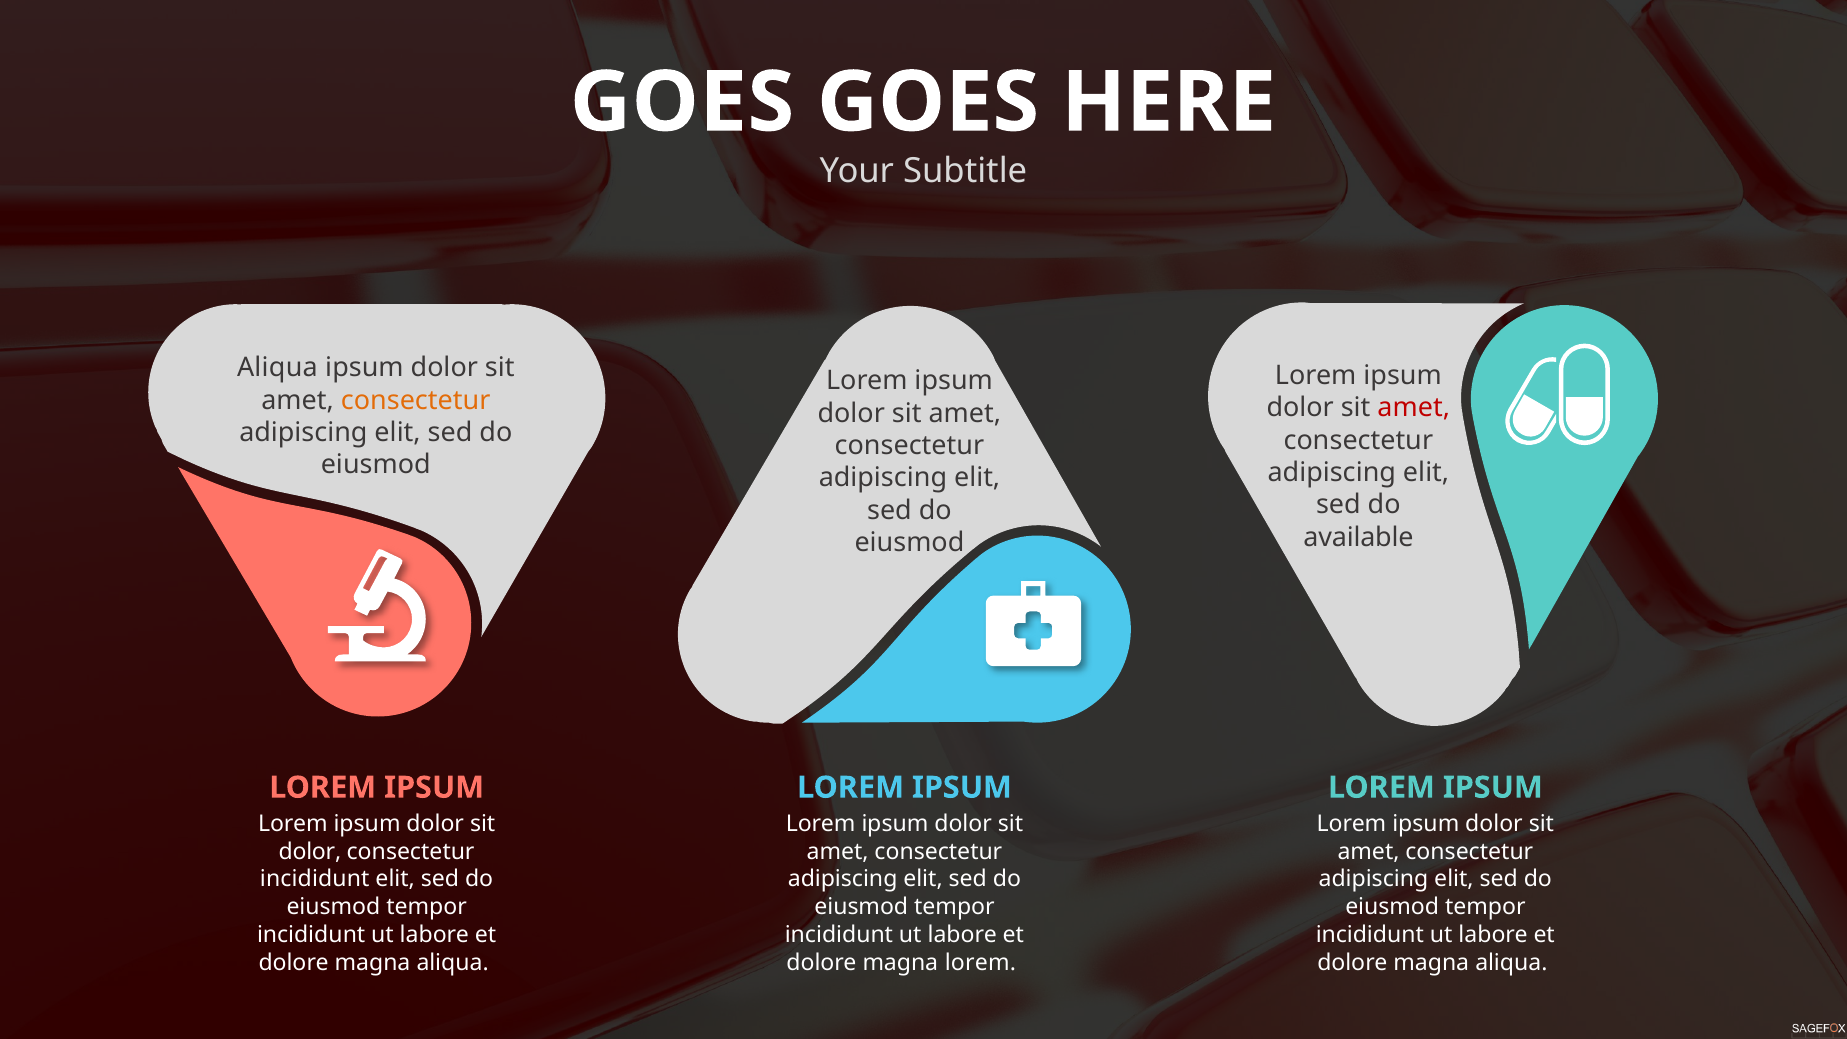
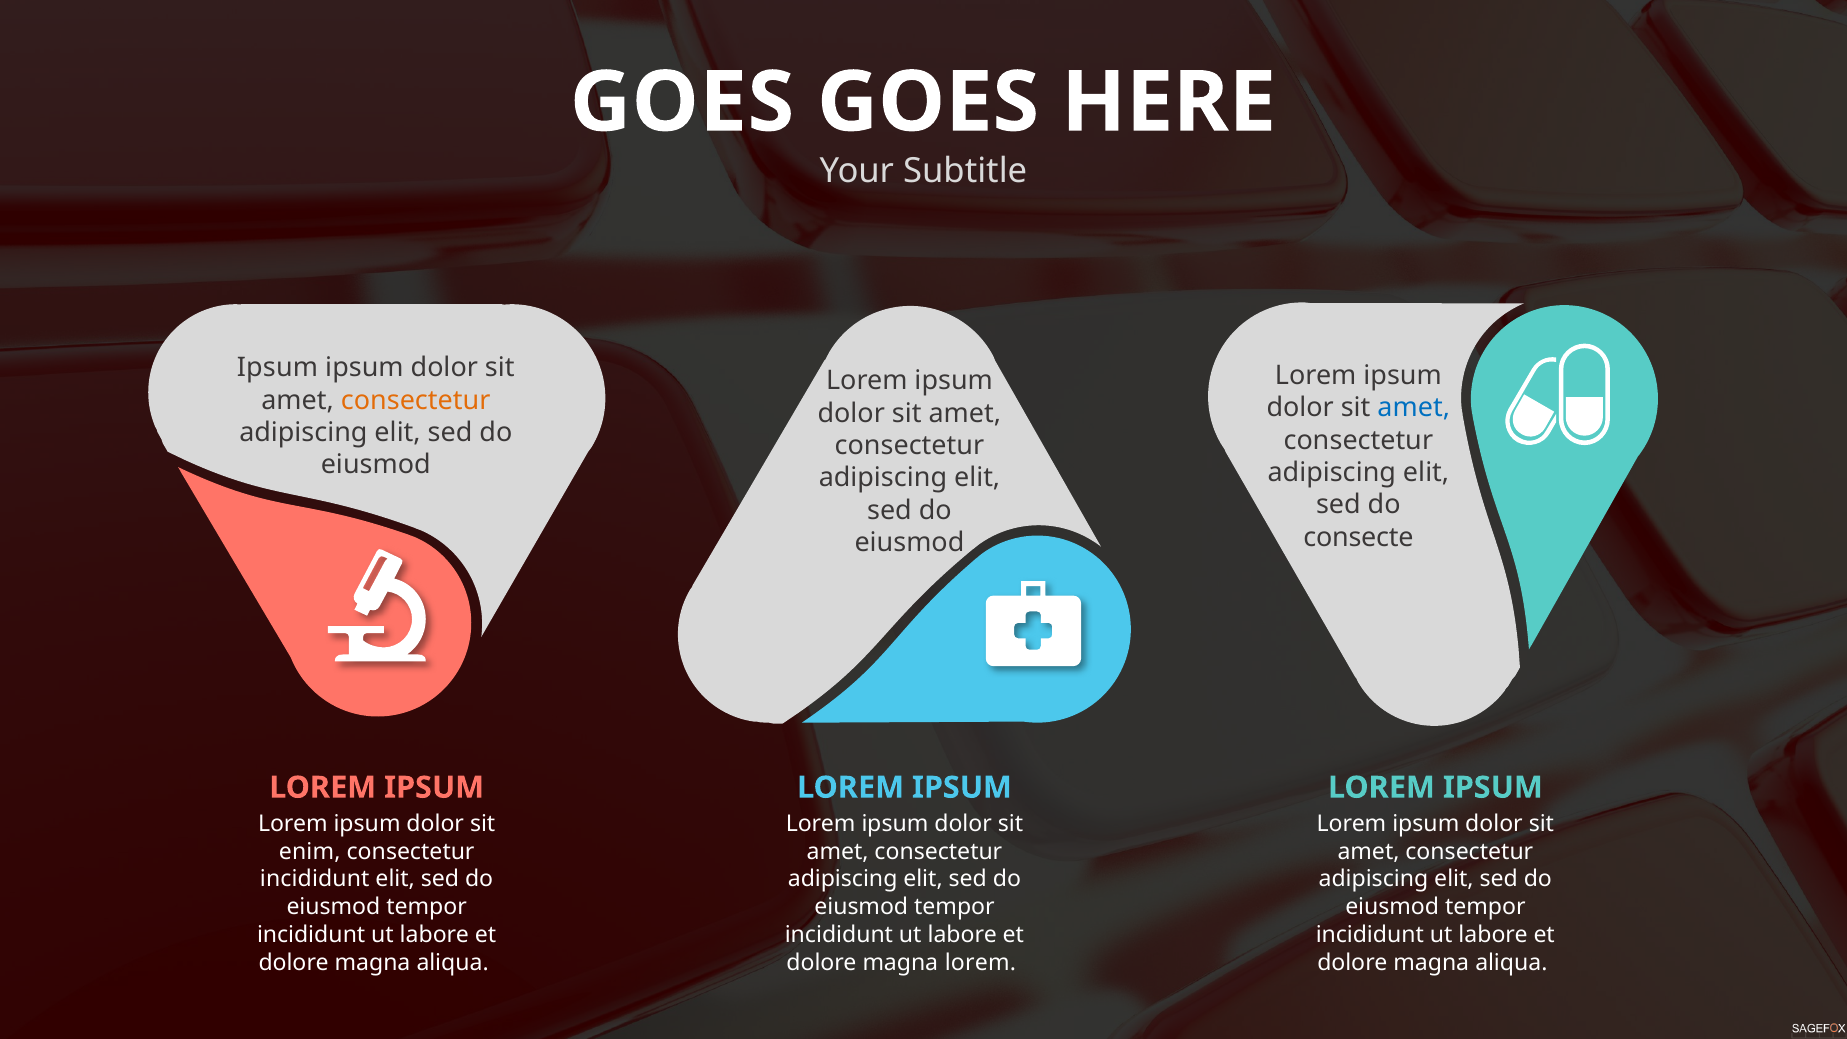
Aliqua at (277, 368): Aliqua -> Ipsum
amet at (1414, 408) colour: red -> blue
available: available -> consecte
dolor at (310, 852): dolor -> enim
